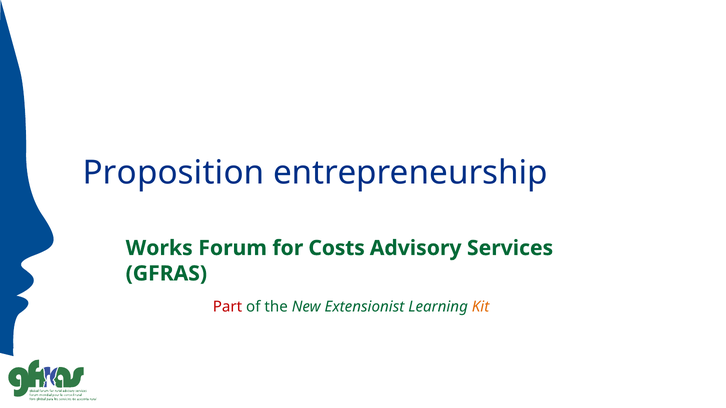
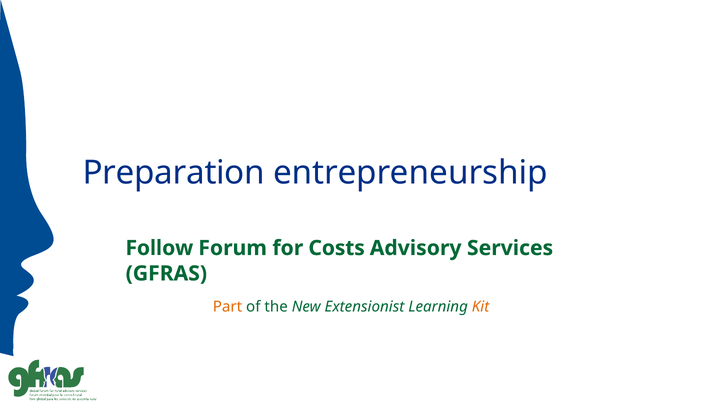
Proposition: Proposition -> Preparation
Works: Works -> Follow
Part colour: red -> orange
